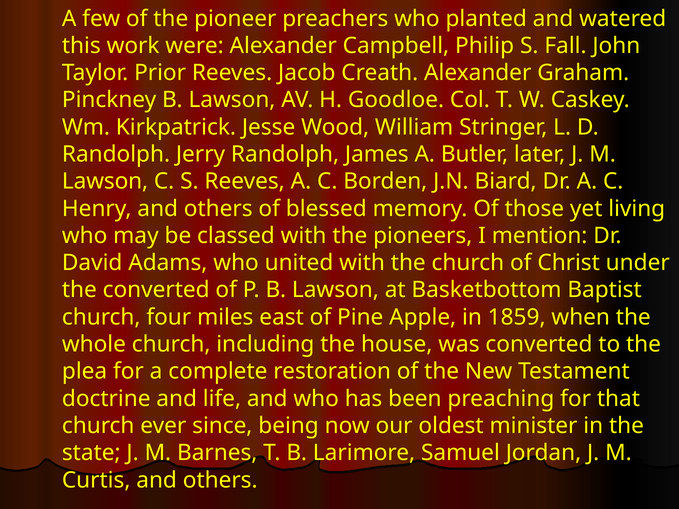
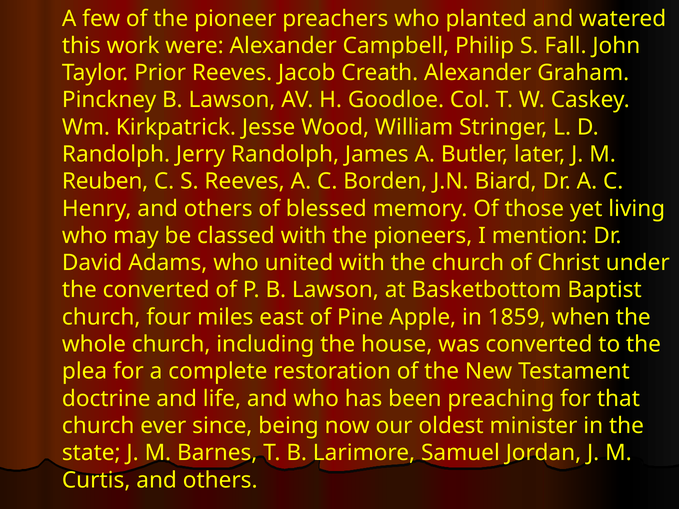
Lawson at (105, 182): Lawson -> Reuben
